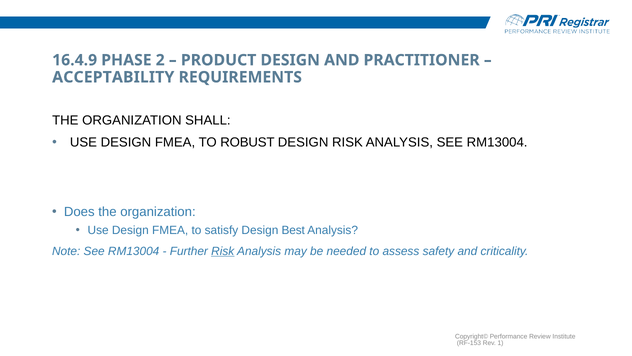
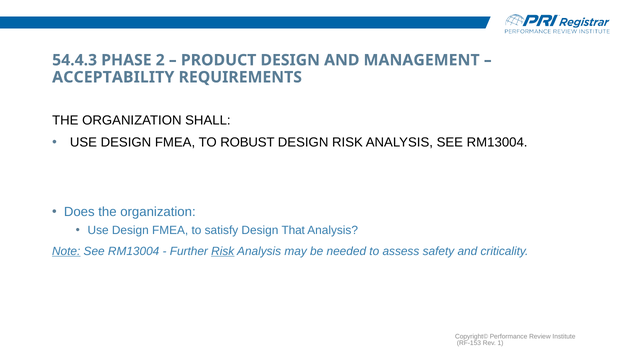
16.4.9: 16.4.9 -> 54.4.3
PRACTITIONER: PRACTITIONER -> MANAGEMENT
Best: Best -> That
Note underline: none -> present
